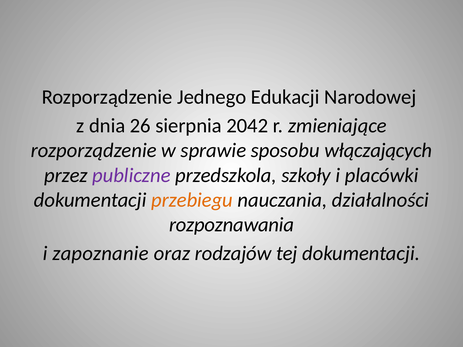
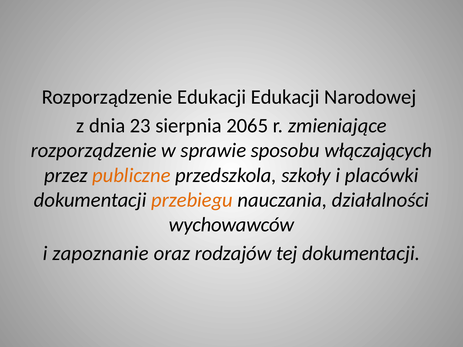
Rozporządzenie Jednego: Jednego -> Edukacji
26: 26 -> 23
2042: 2042 -> 2065
publiczne colour: purple -> orange
rozpoznawania: rozpoznawania -> wychowawców
